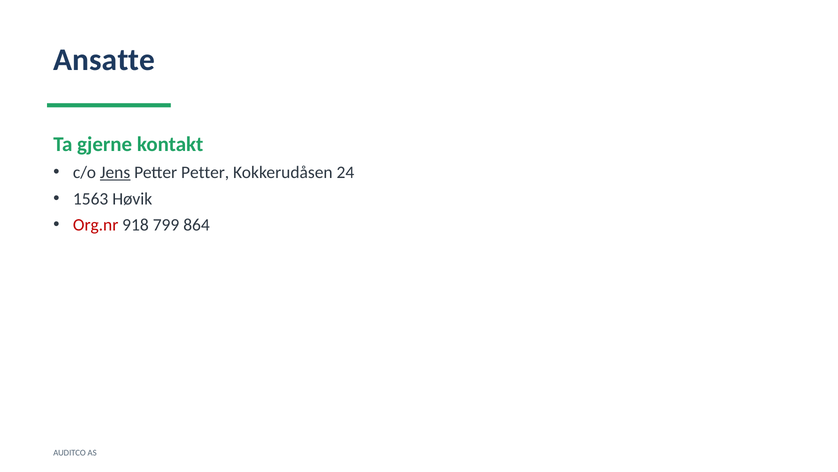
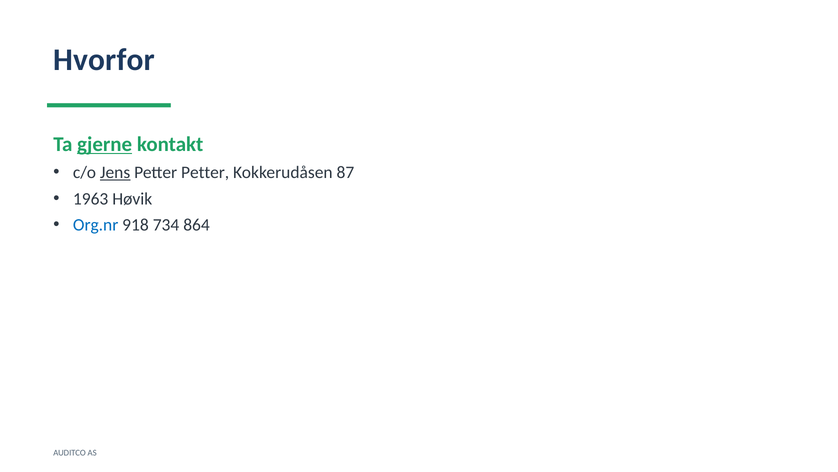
Ansatte: Ansatte -> Hvorfor
gjerne underline: none -> present
24: 24 -> 87
1563: 1563 -> 1963
Org.nr colour: red -> blue
799: 799 -> 734
